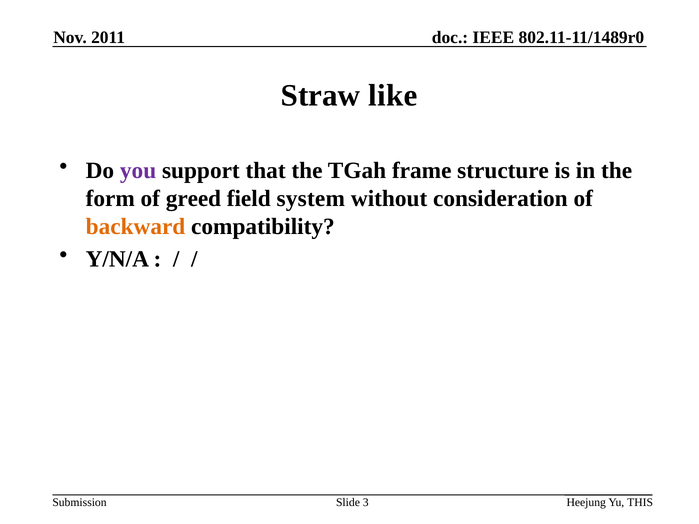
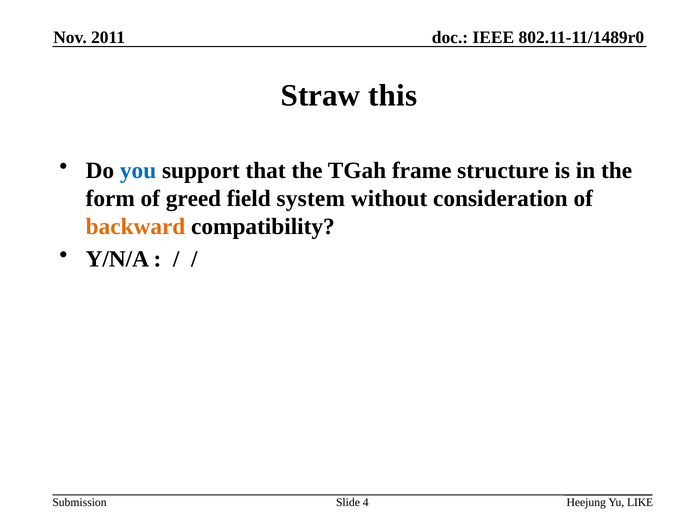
like: like -> this
you colour: purple -> blue
THIS: THIS -> LIKE
3: 3 -> 4
